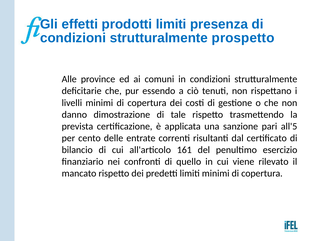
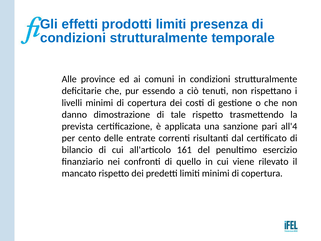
prospetto: prospetto -> temporale
all'5: all'5 -> all'4
